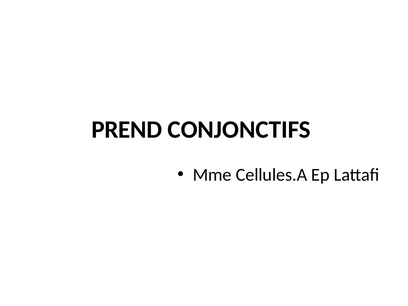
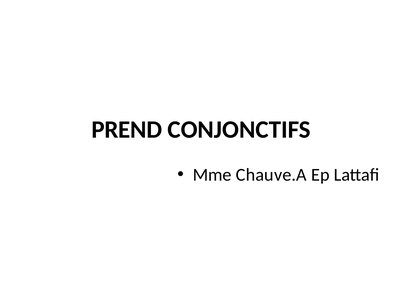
Cellules.A: Cellules.A -> Chauve.A
